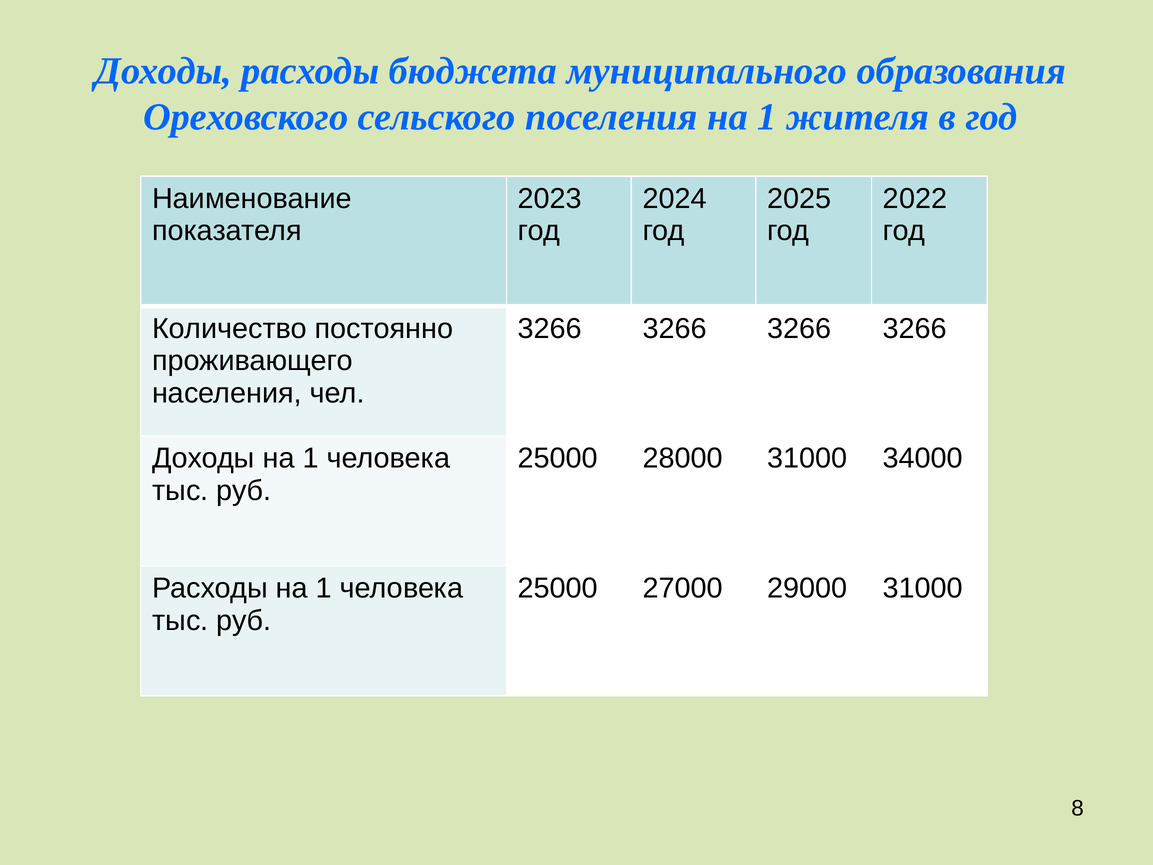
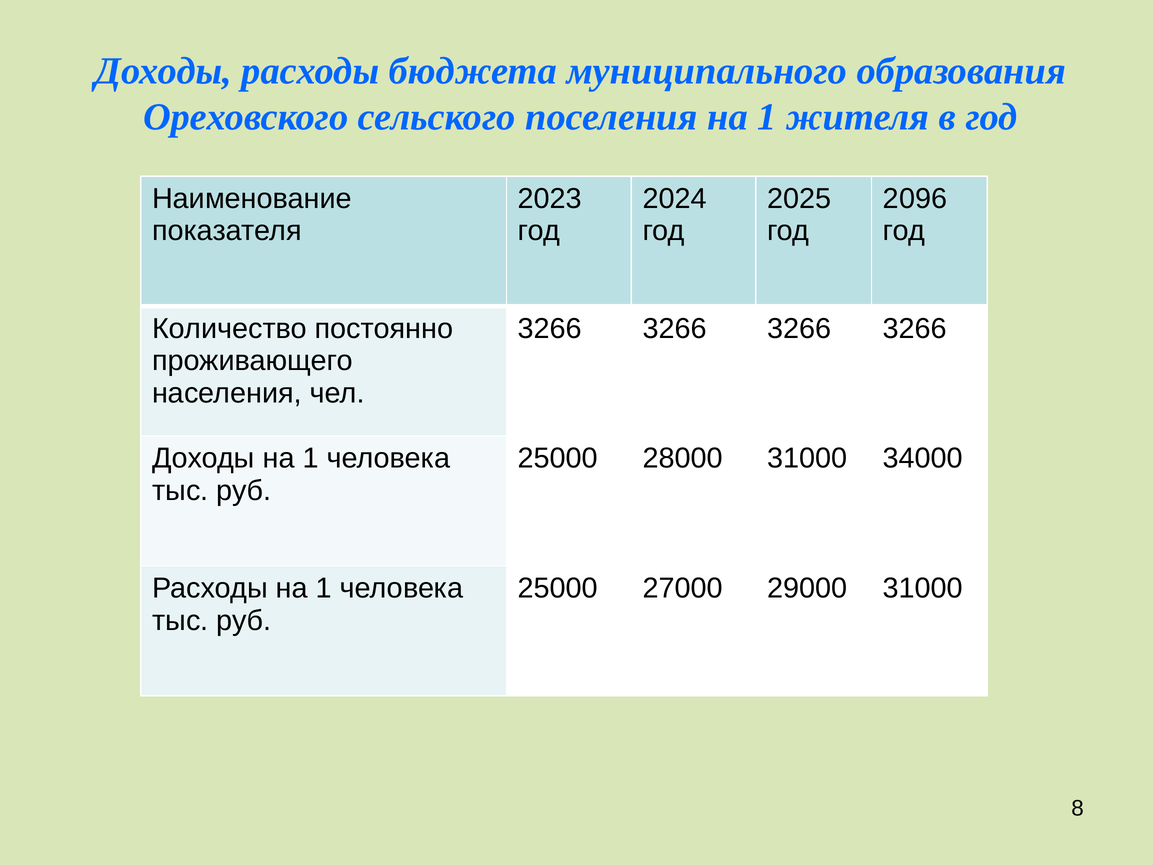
2022: 2022 -> 2096
